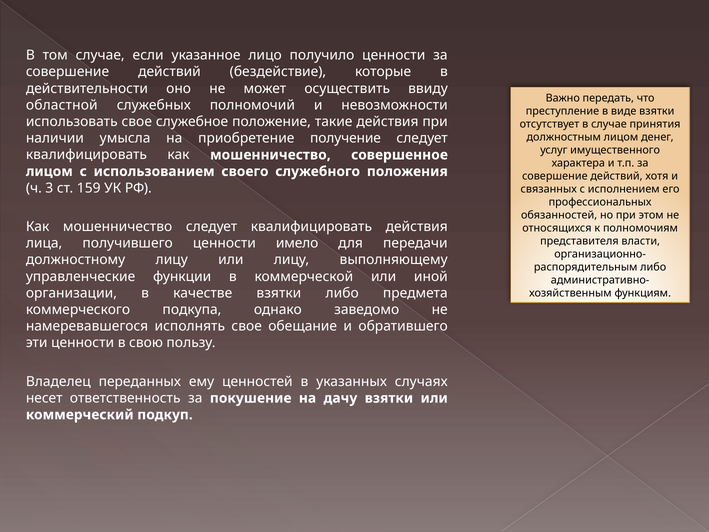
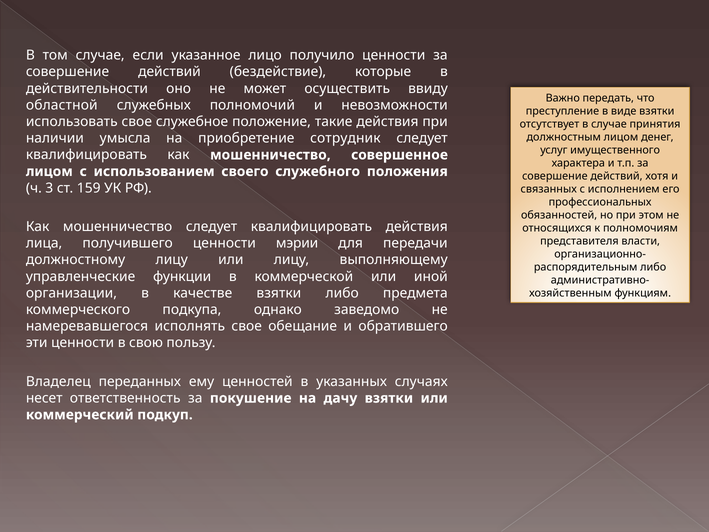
получение: получение -> сотрудник
имело: имело -> мэрии
